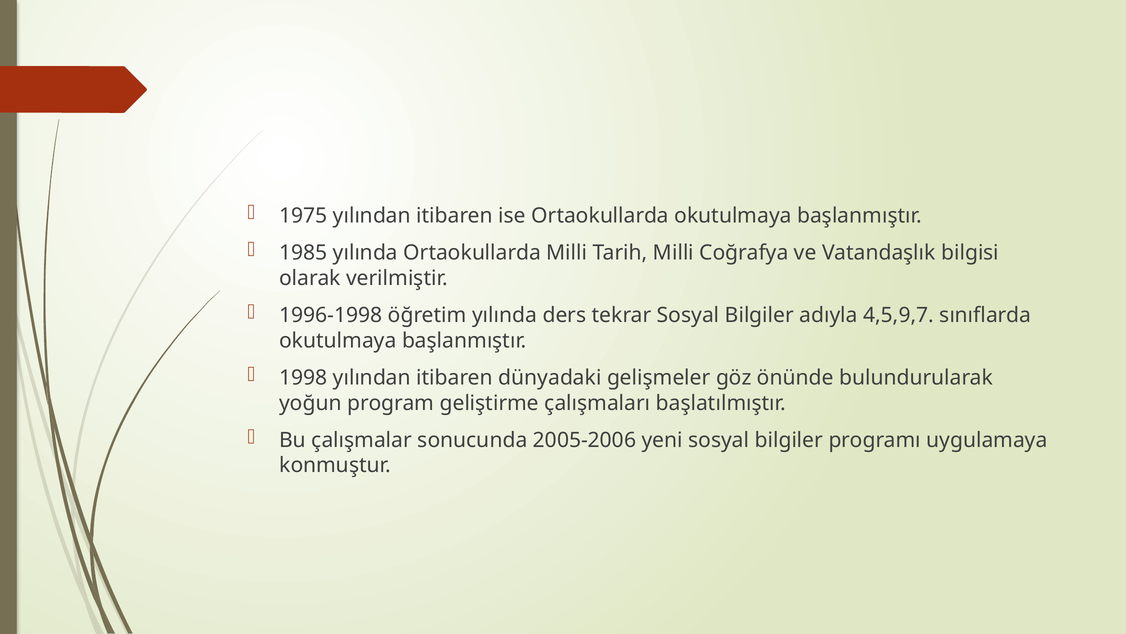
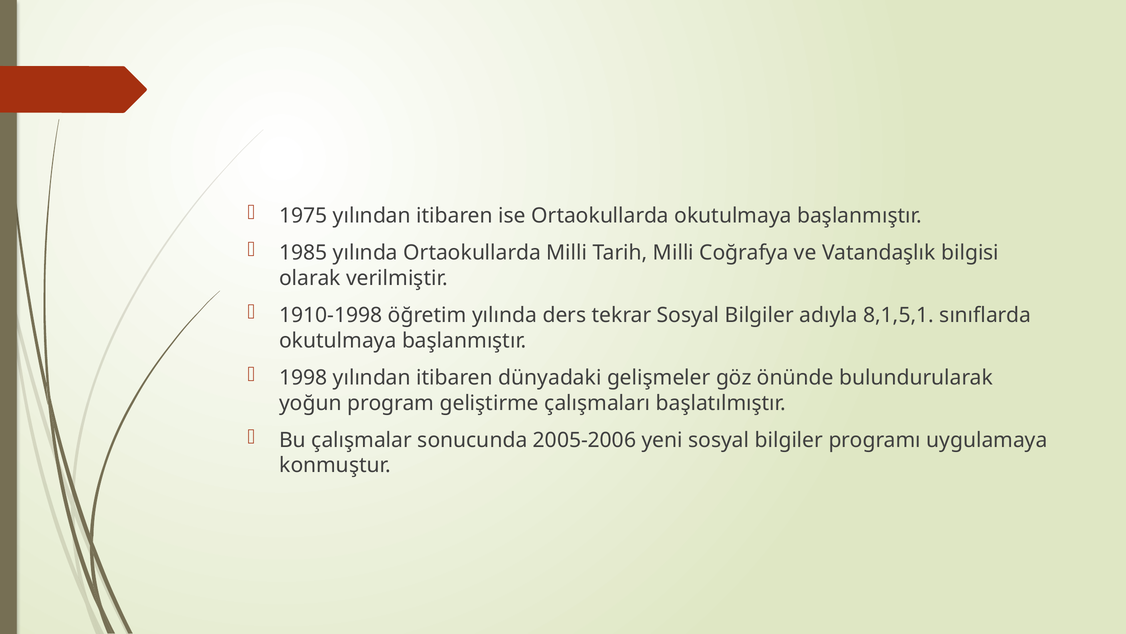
1996-1998: 1996-1998 -> 1910-1998
4,5,9,7: 4,5,9,7 -> 8,1,5,1
